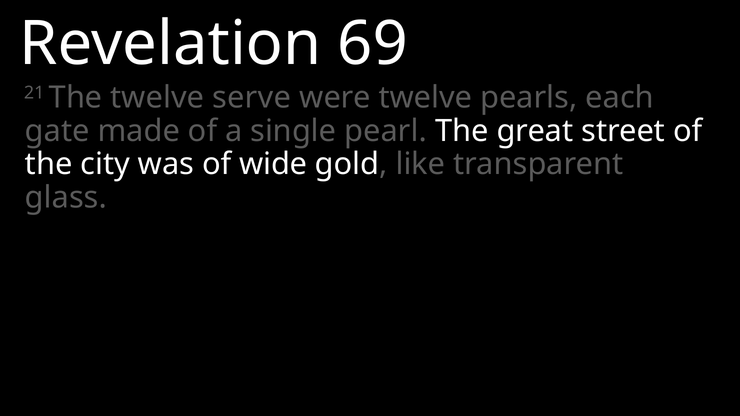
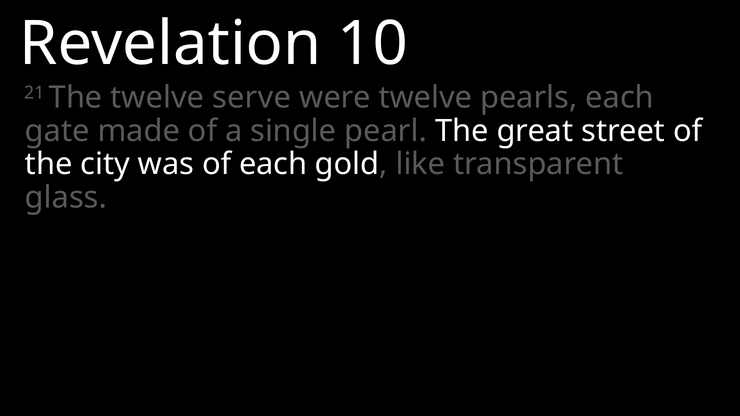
69: 69 -> 10
of wide: wide -> each
